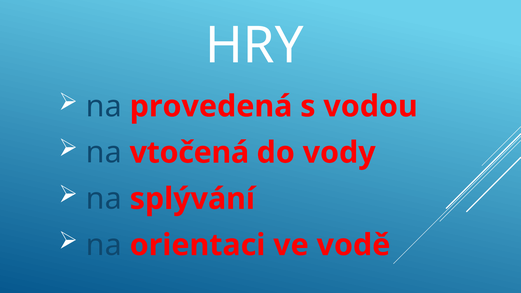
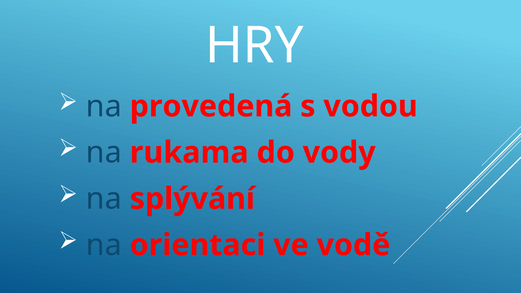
vtočená: vtočená -> rukama
